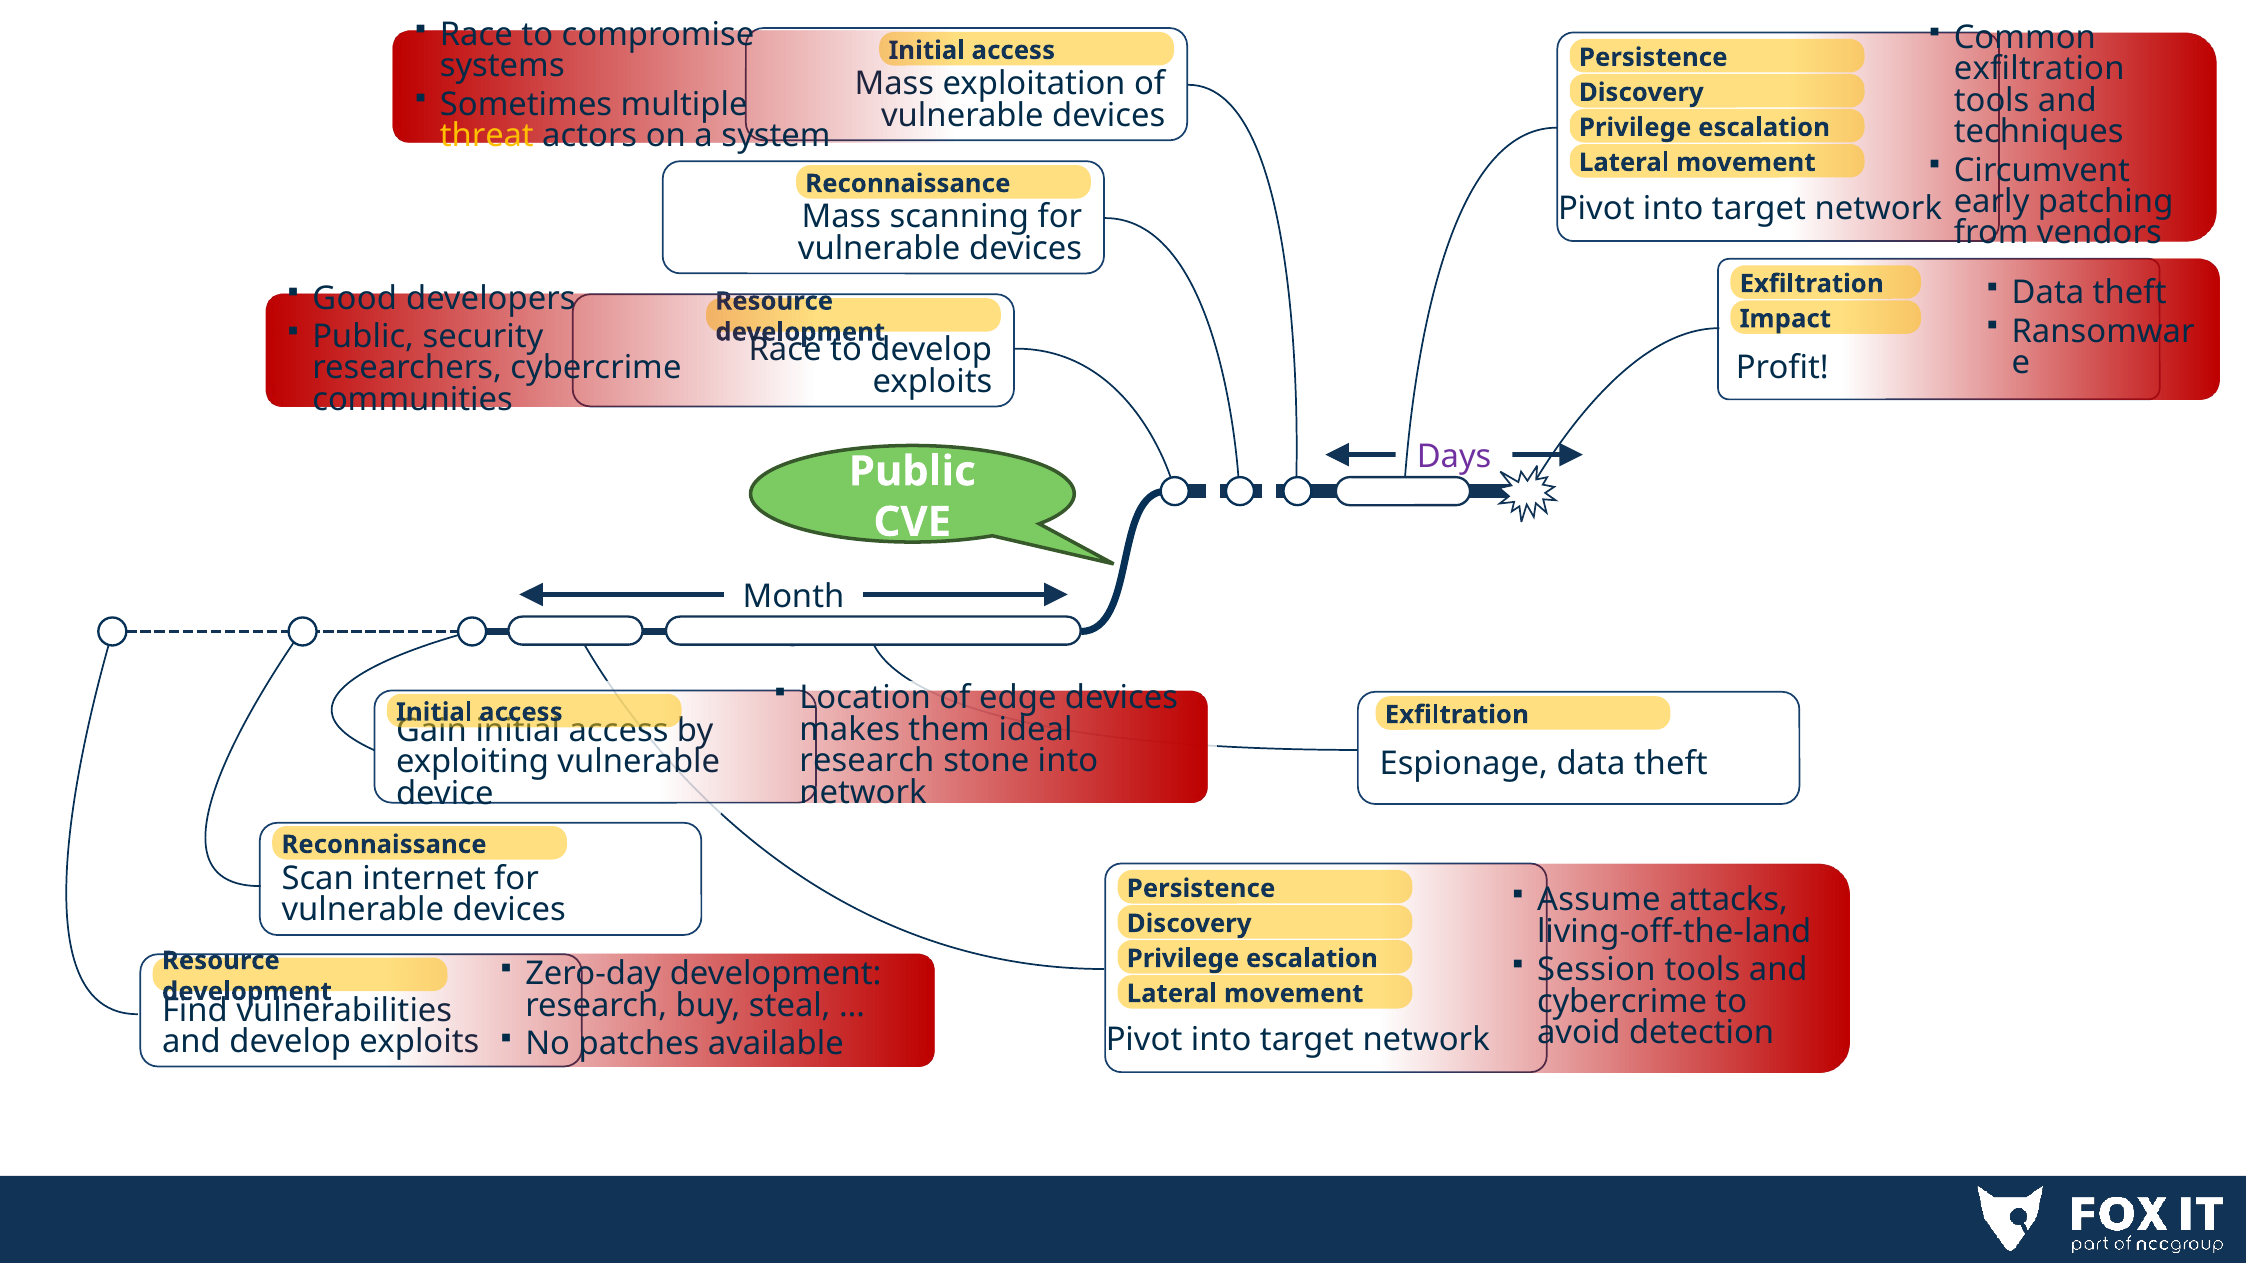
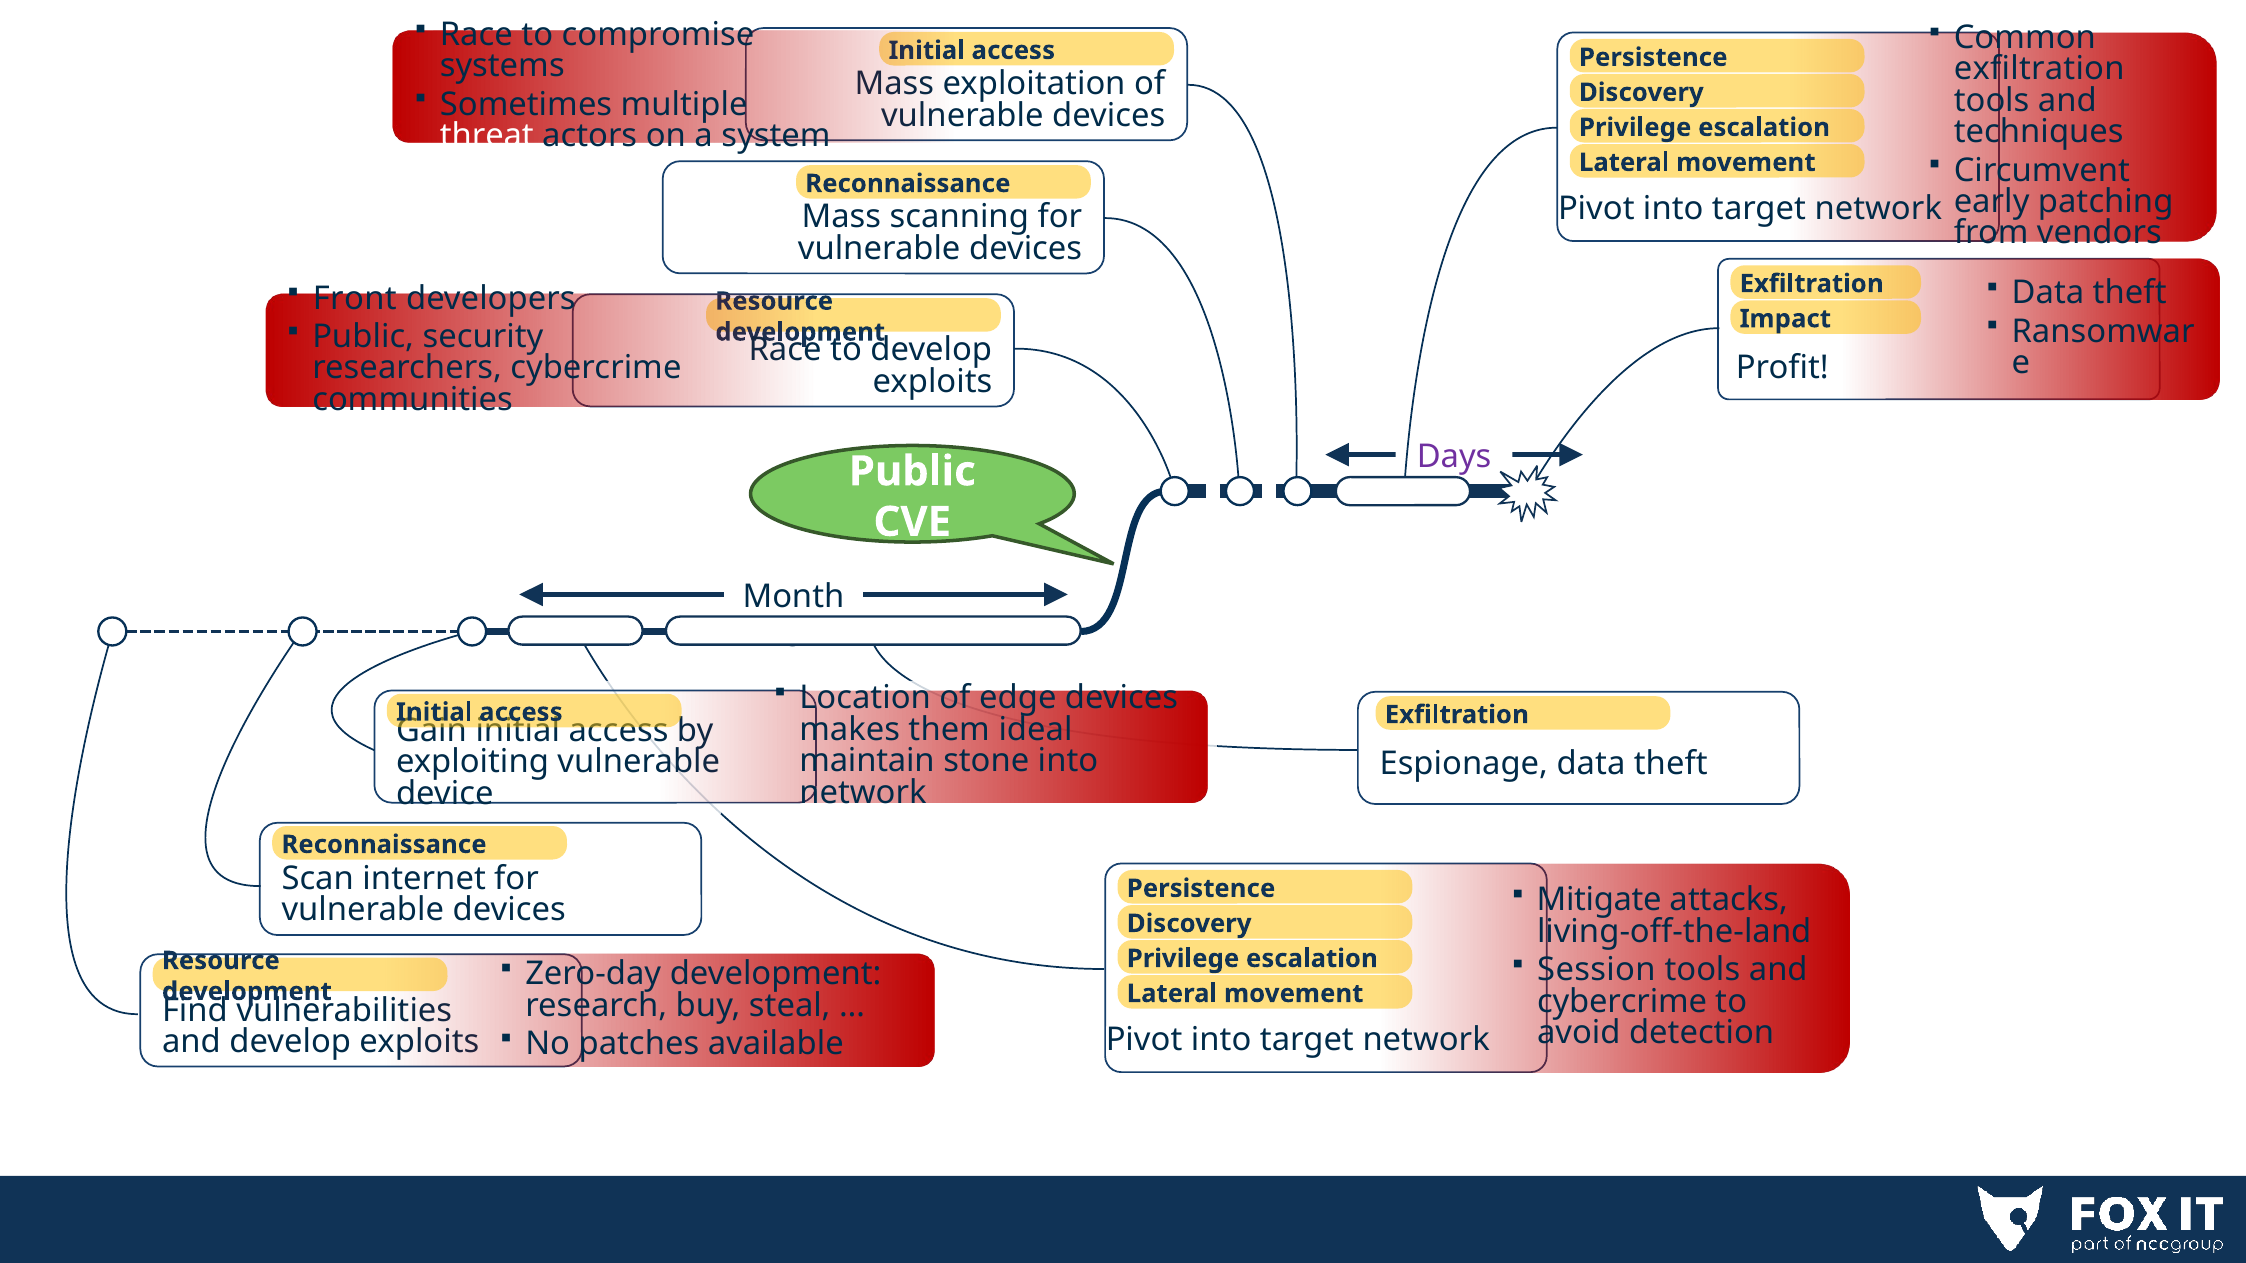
threat colour: yellow -> white
Good: Good -> Front
research at (867, 761): research -> maintain
Assume: Assume -> Mitigate
